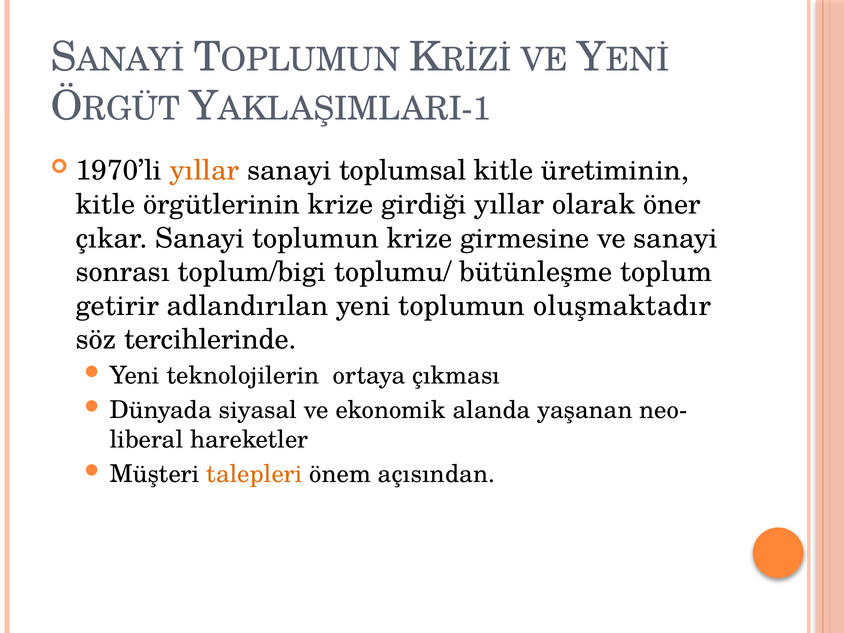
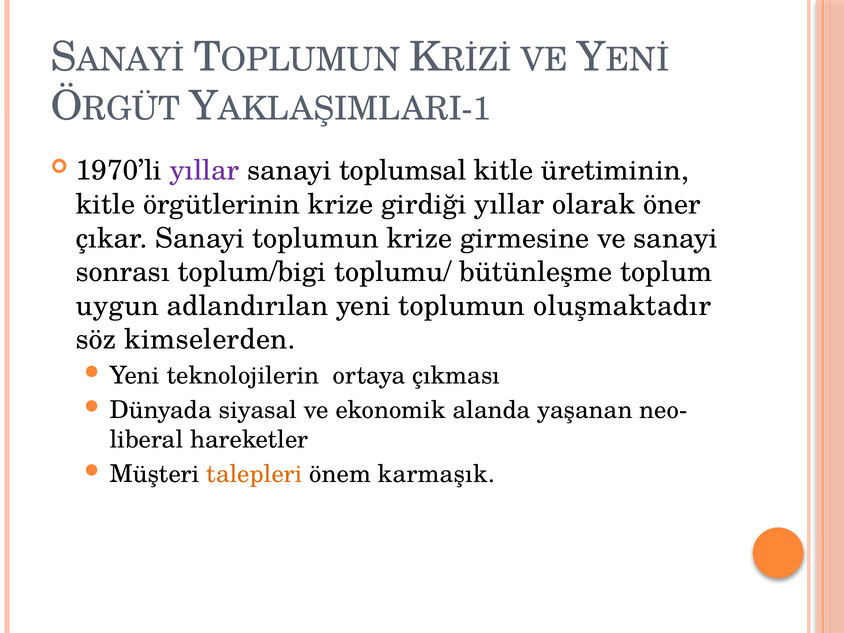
yıllar at (205, 171) colour: orange -> purple
getirir: getirir -> uygun
tercihlerinde: tercihlerinde -> kimselerden
açısından: açısından -> karmaşık
